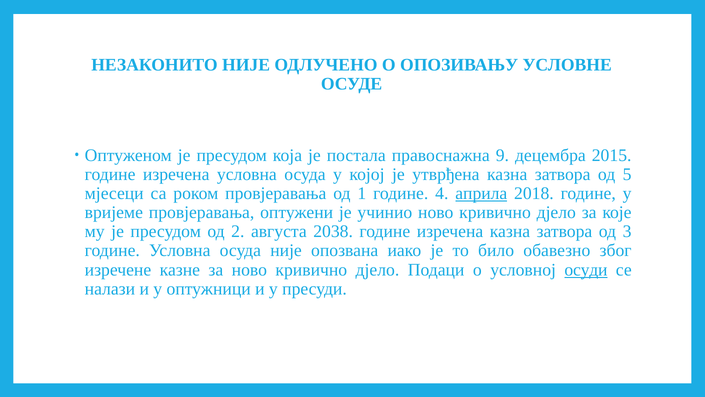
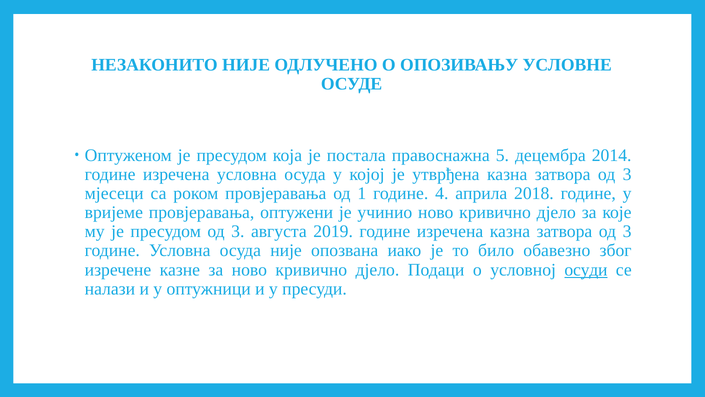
9: 9 -> 5
2015: 2015 -> 2014
5 at (627, 174): 5 -> 3
априла underline: present -> none
пресудом од 2: 2 -> 3
2038: 2038 -> 2019
